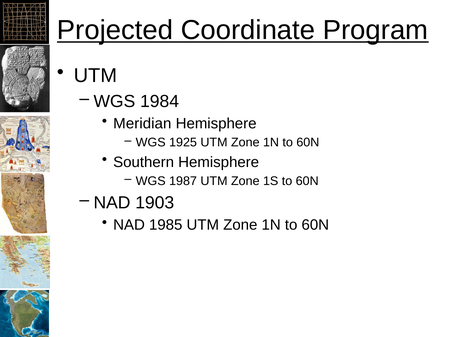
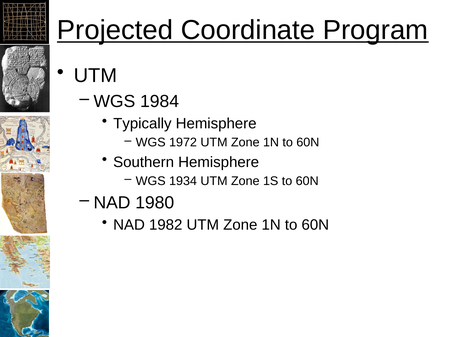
Meridian: Meridian -> Typically
1925: 1925 -> 1972
1987: 1987 -> 1934
1903: 1903 -> 1980
1985: 1985 -> 1982
